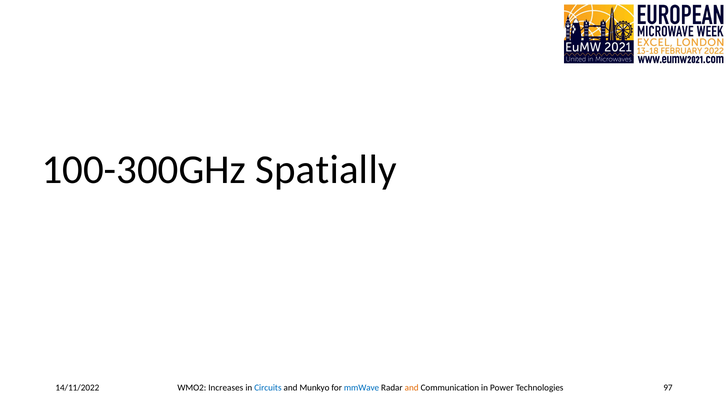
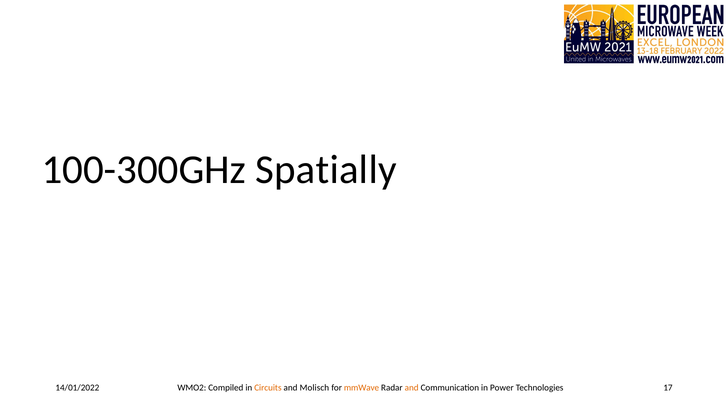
14/11/2022: 14/11/2022 -> 14/01/2022
Increases: Increases -> Compiled
Circuits colour: blue -> orange
Munkyo: Munkyo -> Molisch
mmWave colour: blue -> orange
97: 97 -> 17
